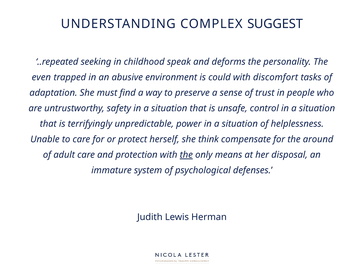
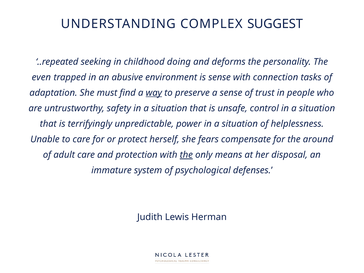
speak: speak -> doing
is could: could -> sense
discomfort: discomfort -> connection
way underline: none -> present
think: think -> fears
